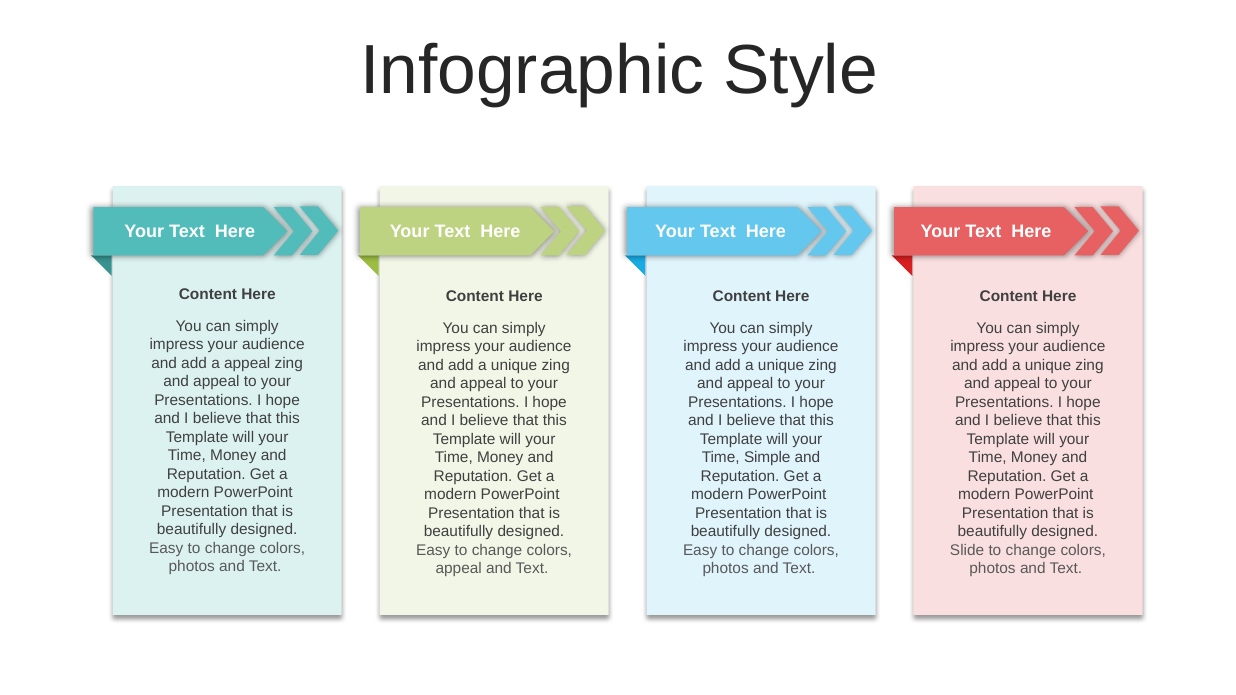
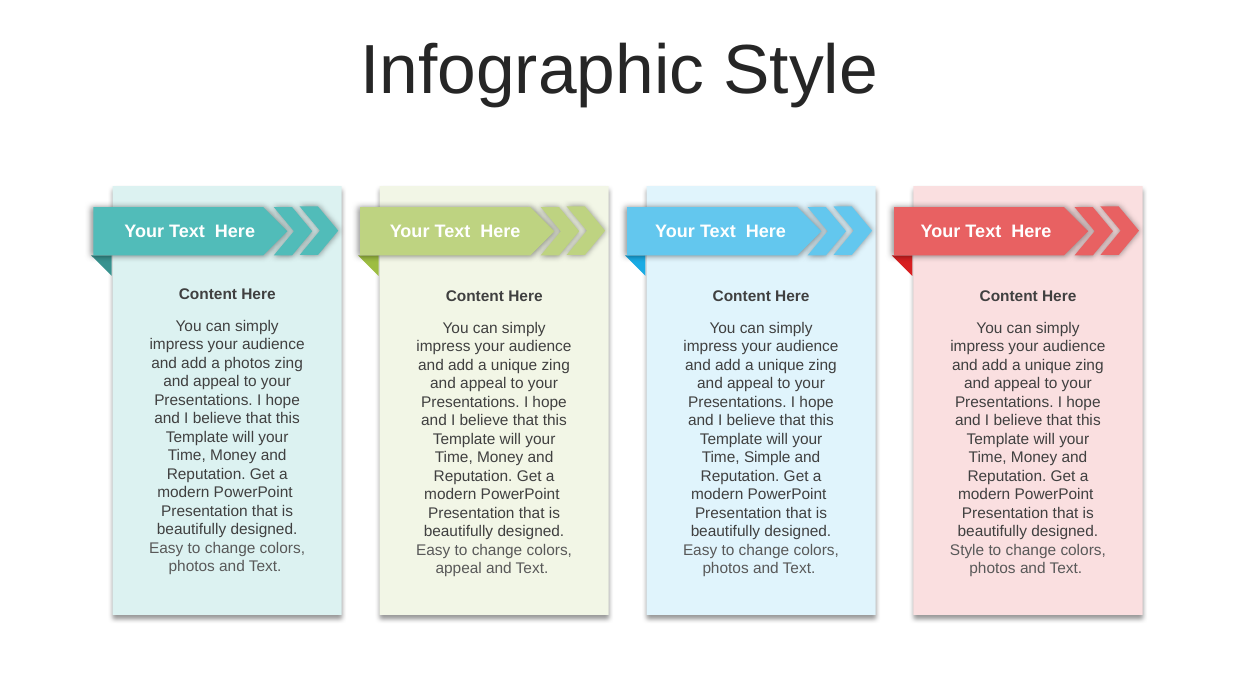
a appeal: appeal -> photos
Slide at (967, 551): Slide -> Style
